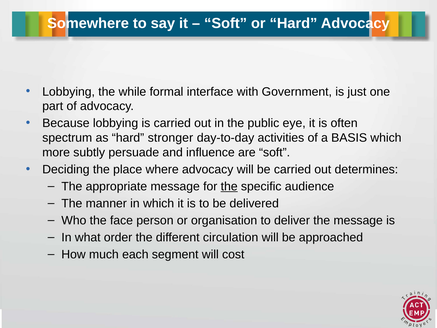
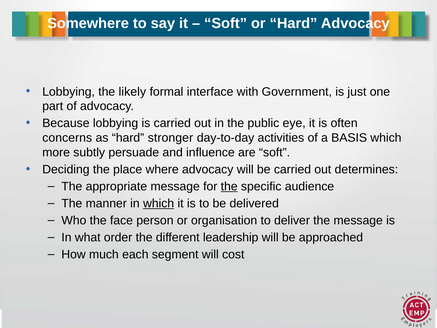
while: while -> likely
spectrum: spectrum -> concerns
which at (159, 203) underline: none -> present
circulation: circulation -> leadership
